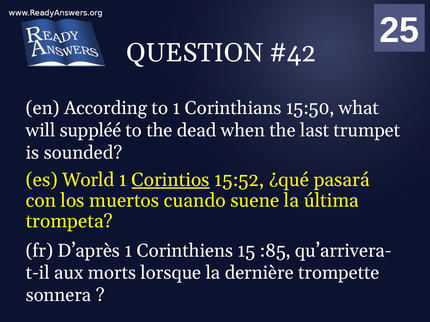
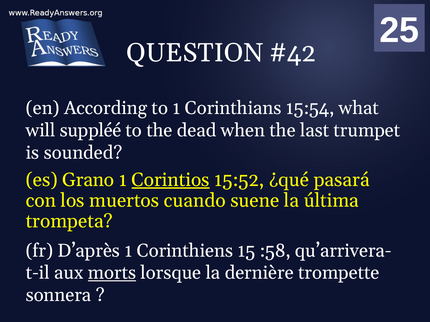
15:50: 15:50 -> 15:54
World: World -> Grano
:85: :85 -> :58
morts underline: none -> present
